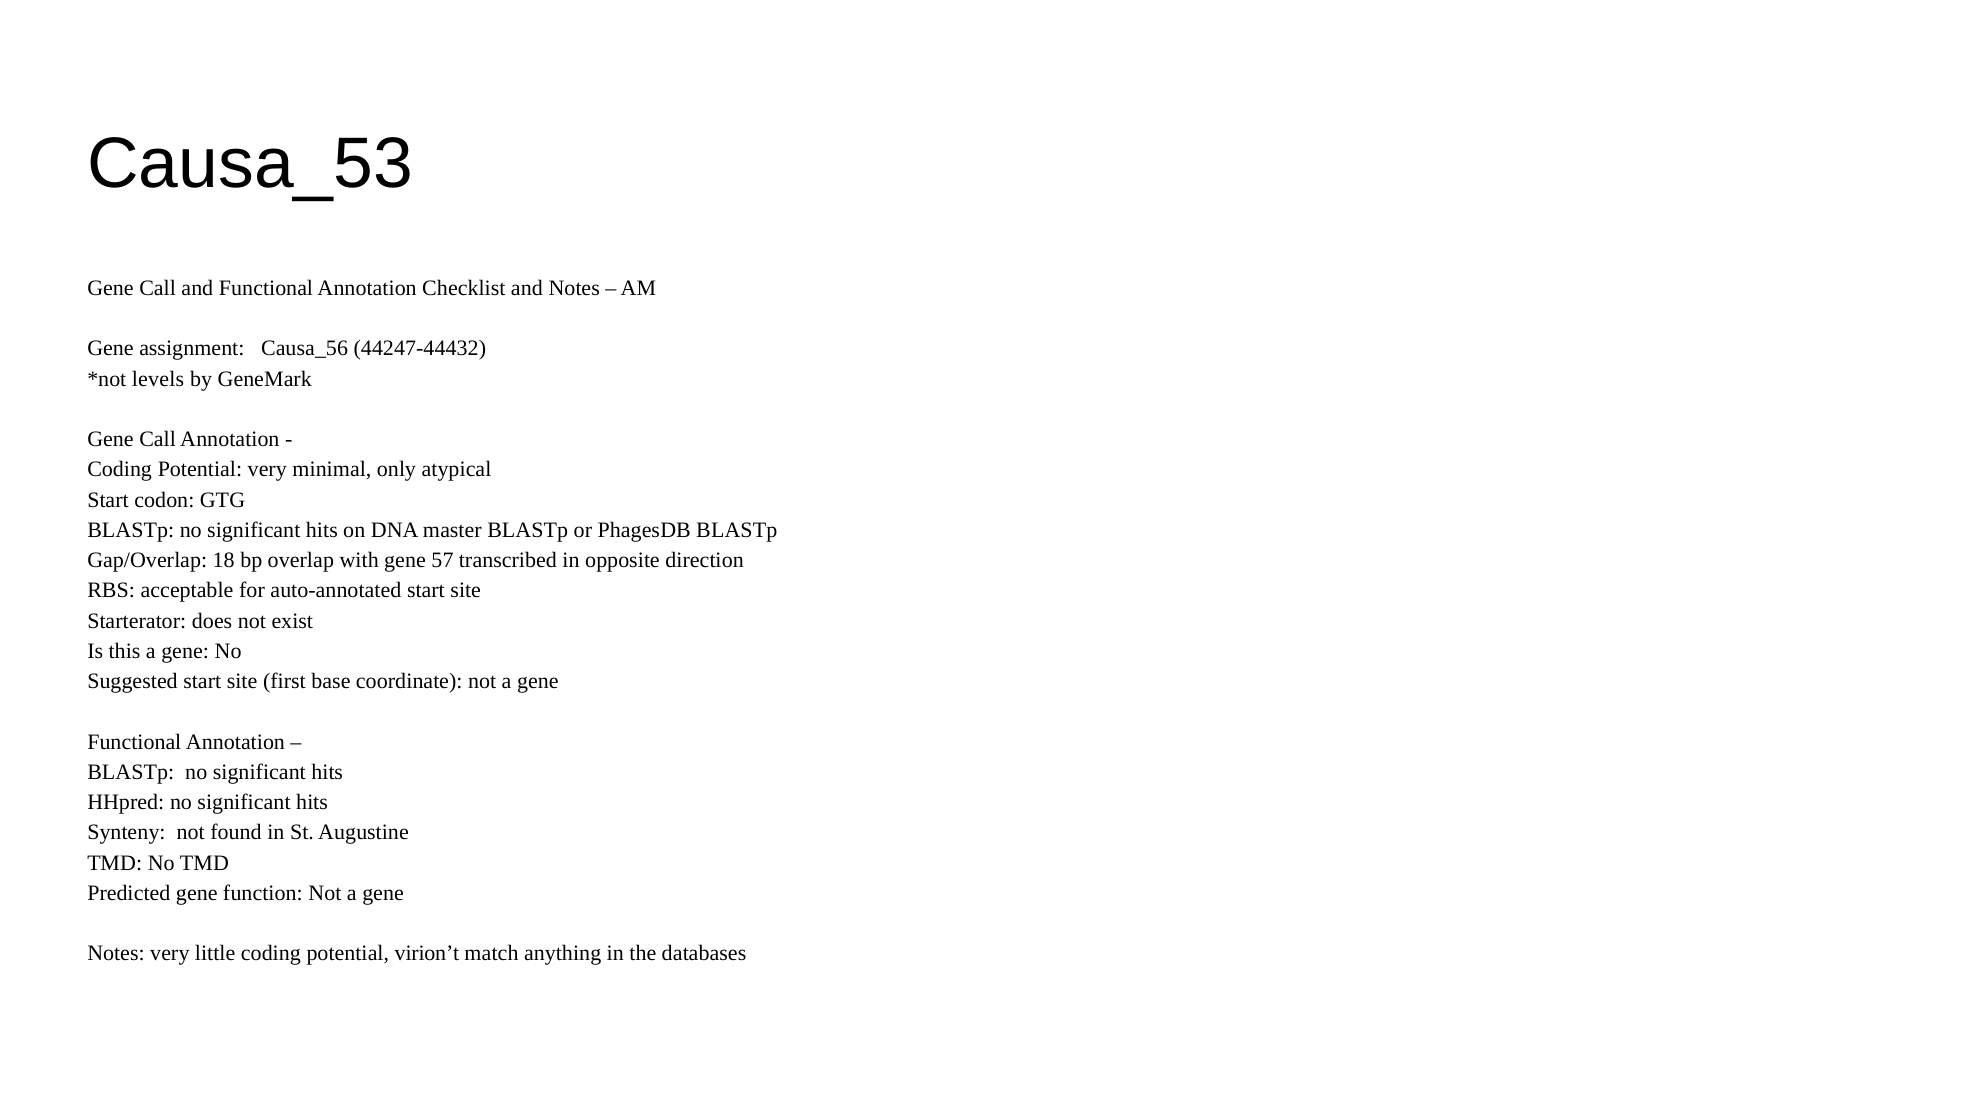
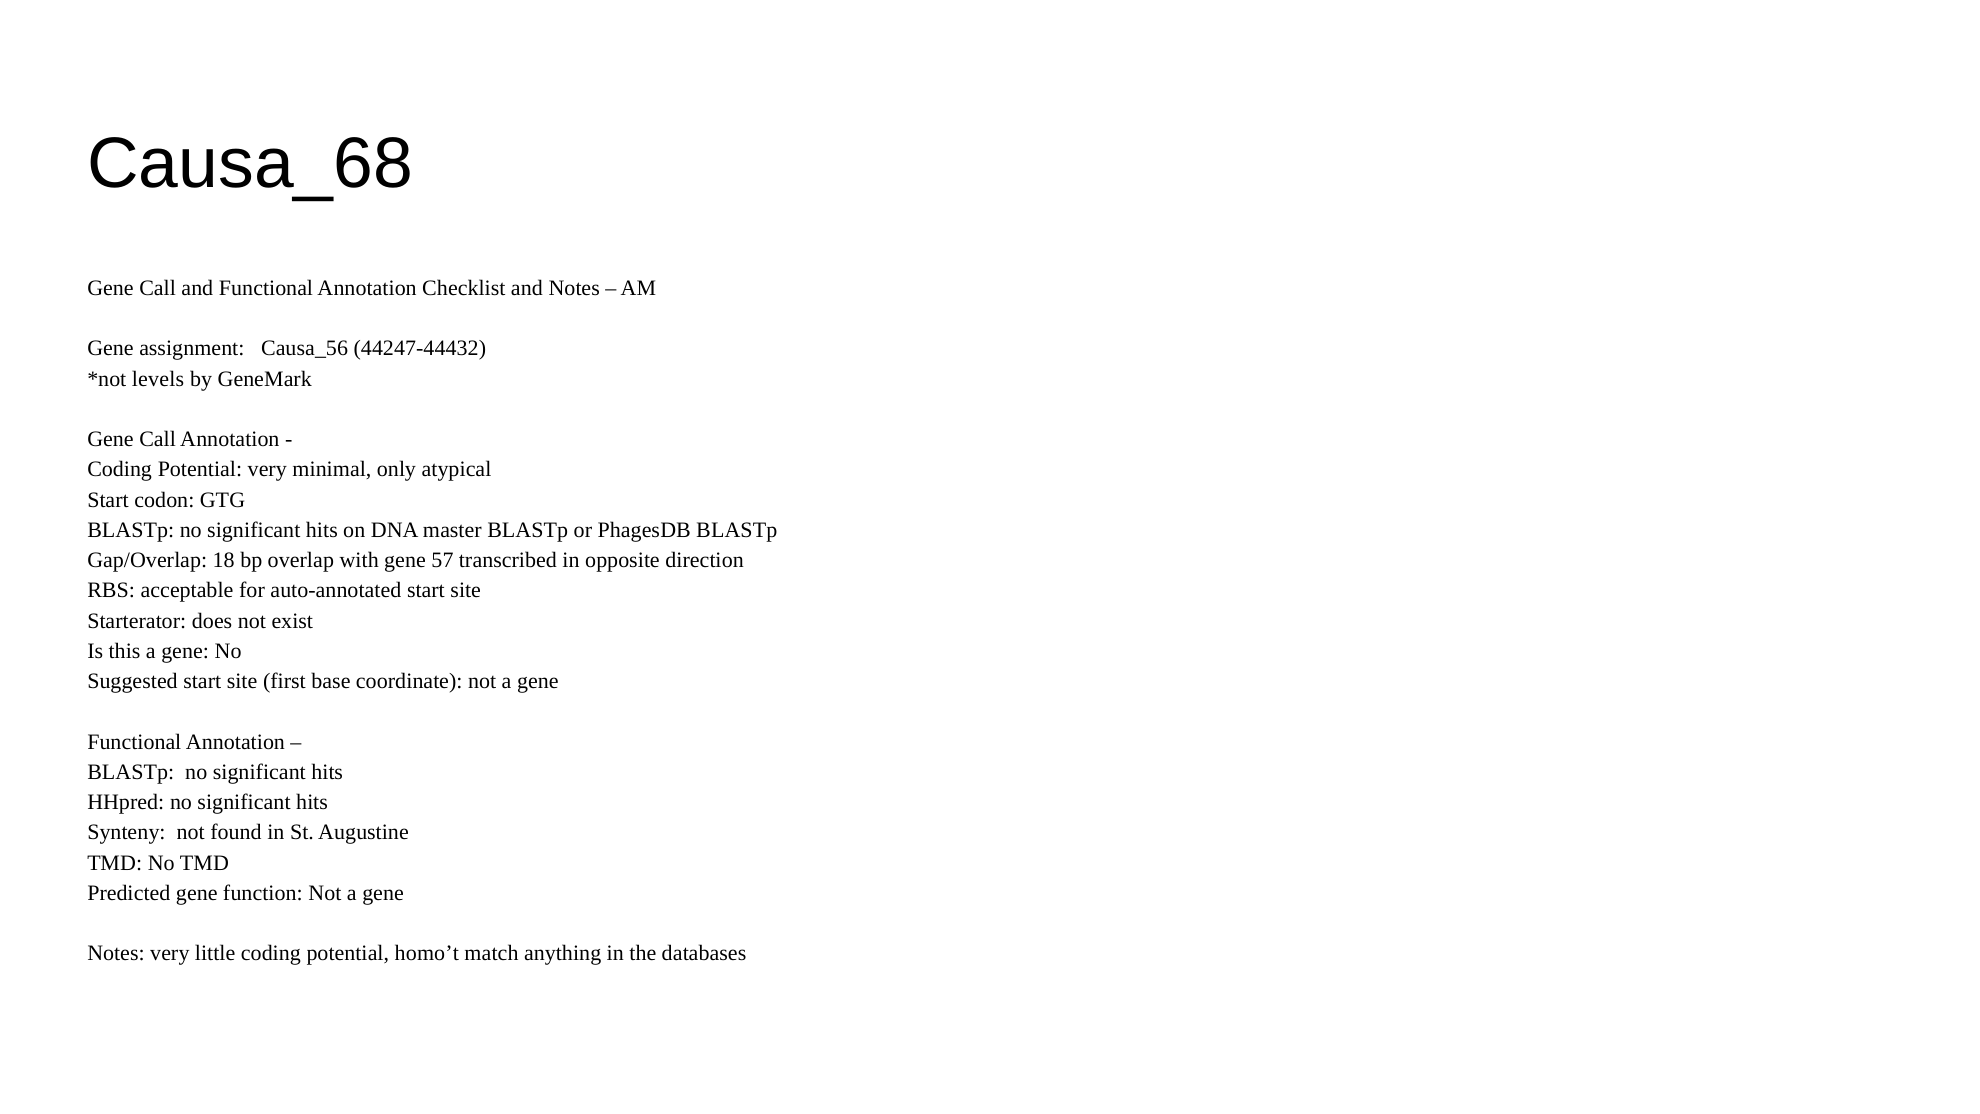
Causa_53: Causa_53 -> Causa_68
virion’t: virion’t -> homo’t
